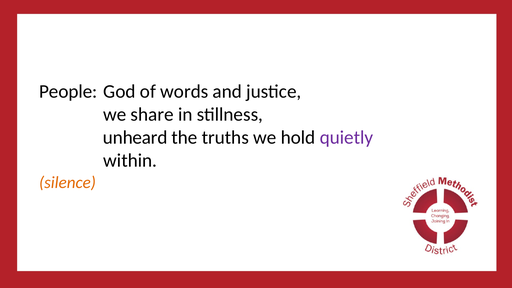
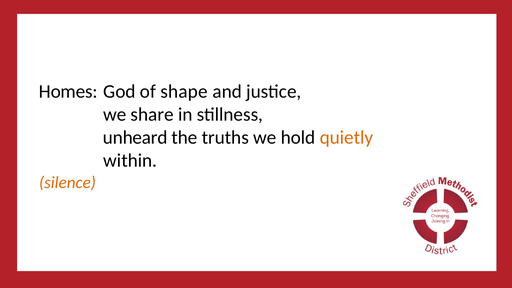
People: People -> Homes
words: words -> shape
quietly colour: purple -> orange
